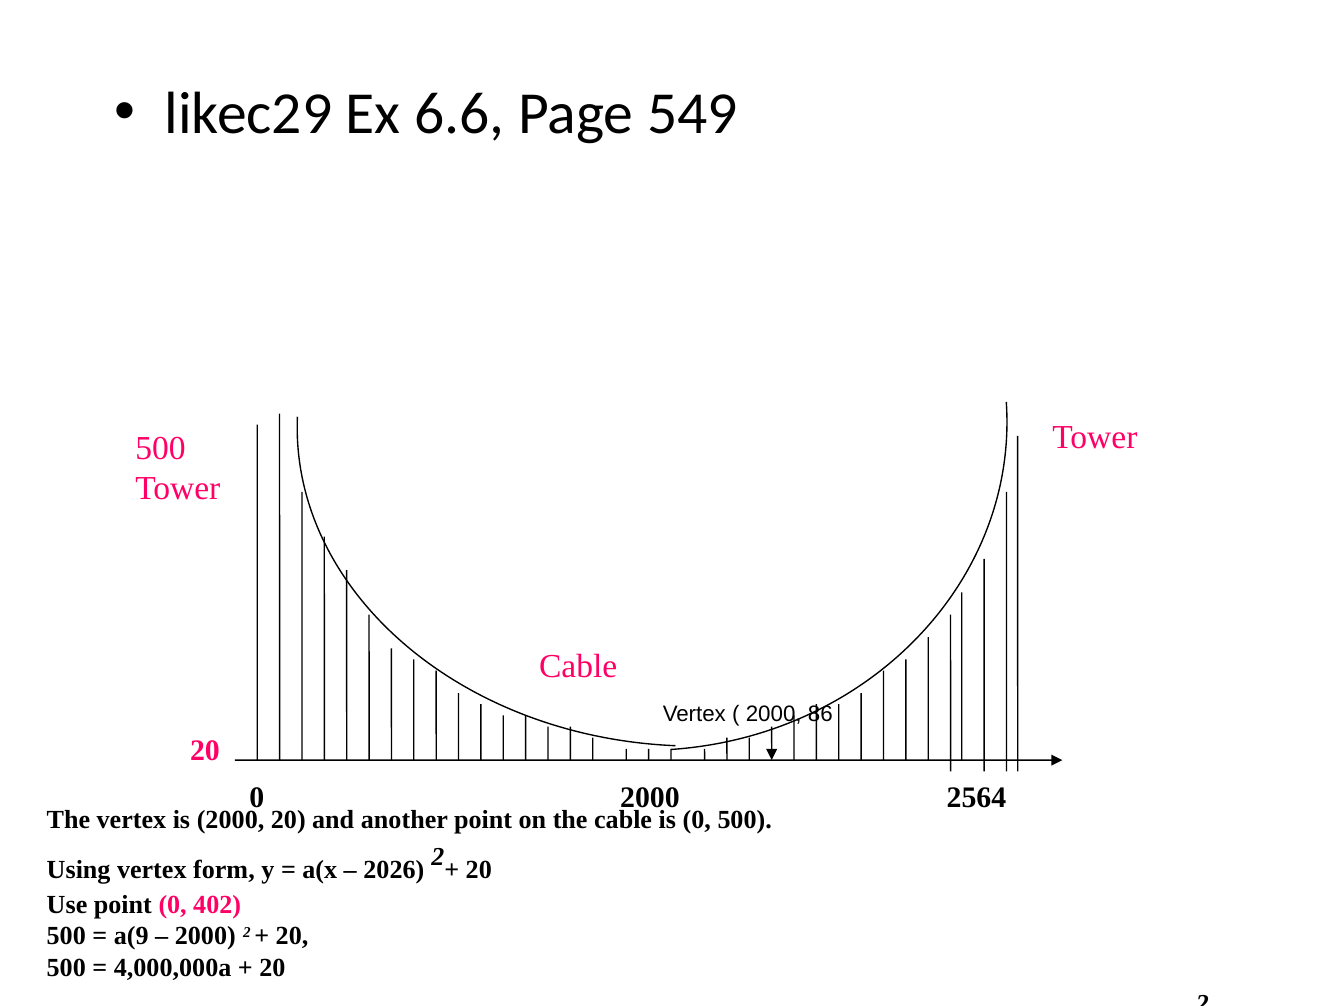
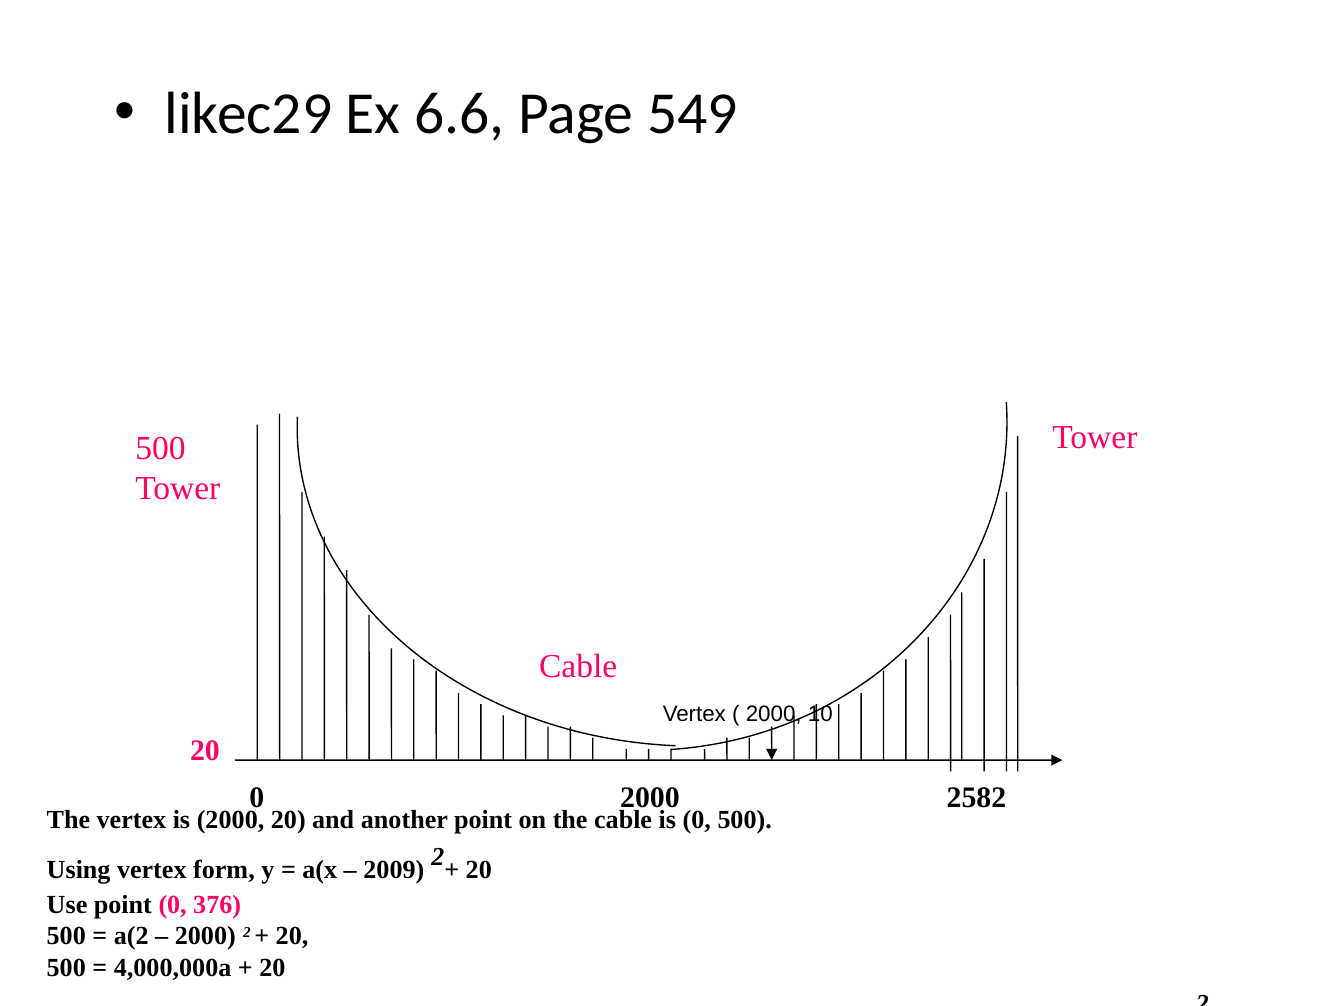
86: 86 -> 10
2564: 2564 -> 2582
2026: 2026 -> 2009
402: 402 -> 376
a(9: a(9 -> a(2
